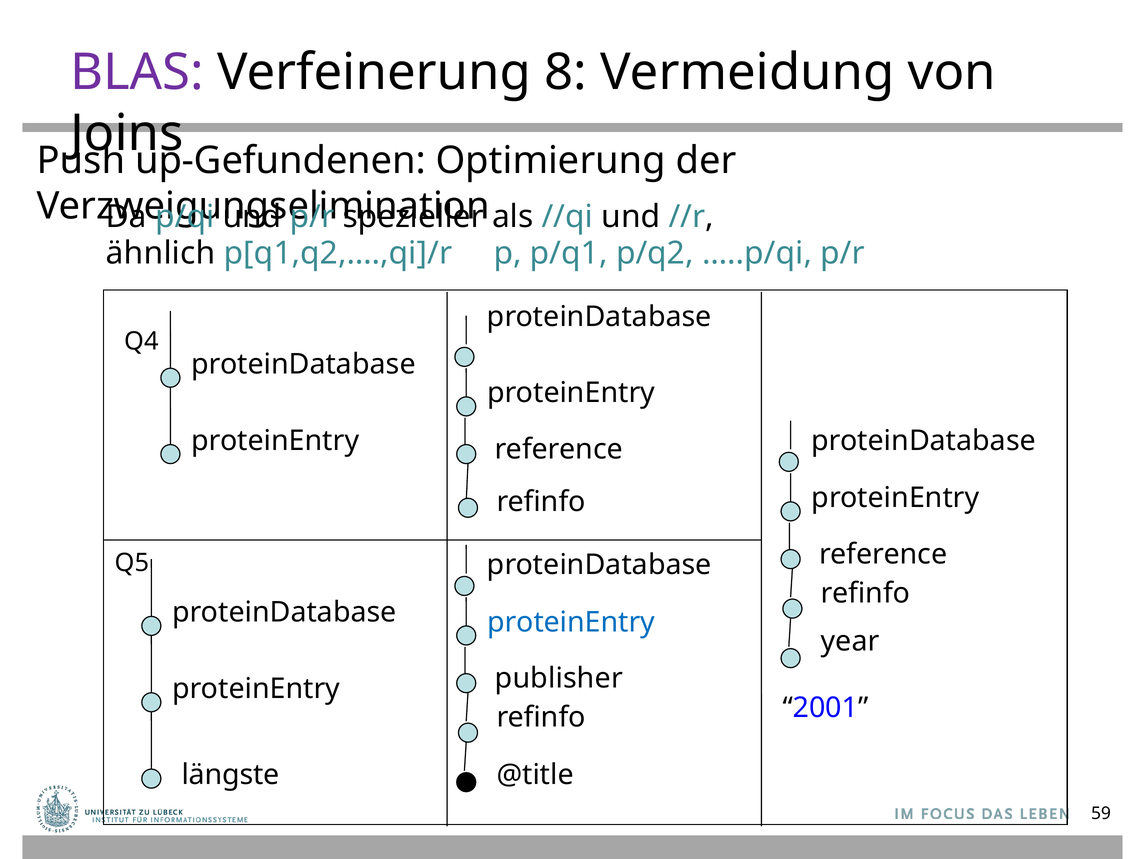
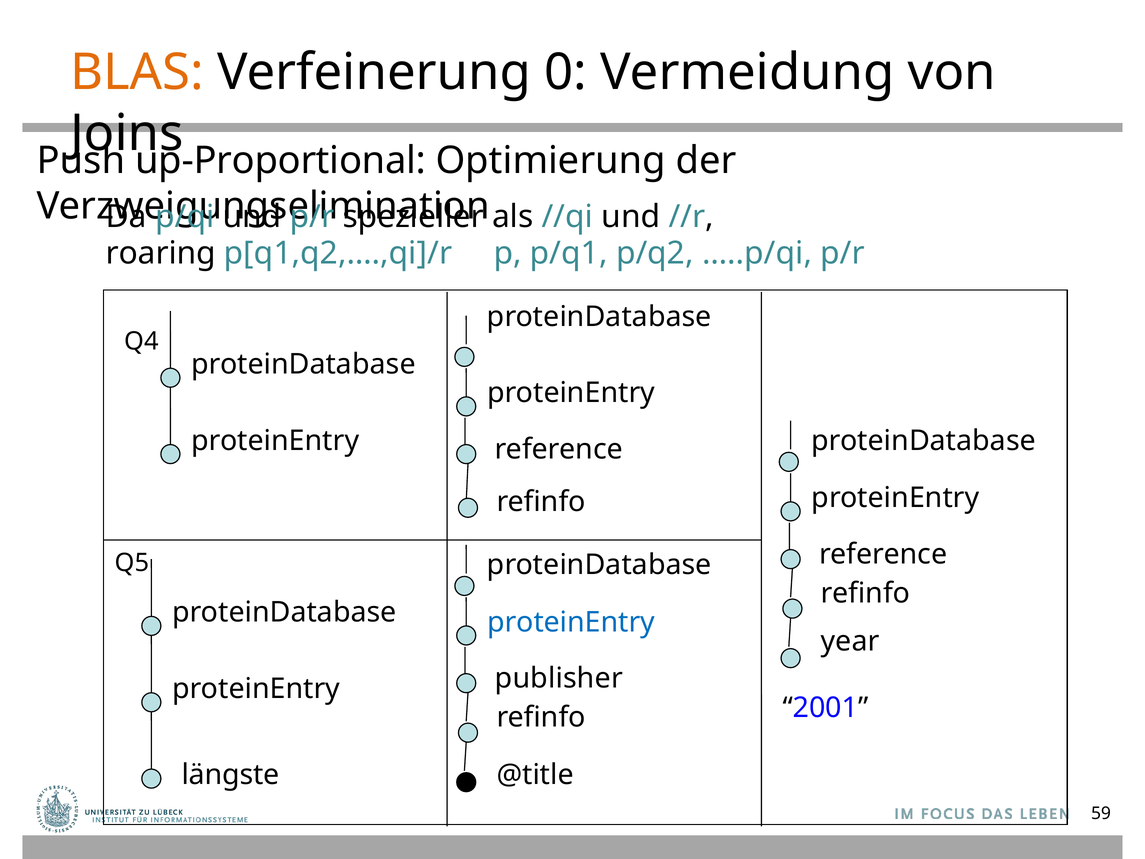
BLAS colour: purple -> orange
8: 8 -> 0
up-Gefundenen: up-Gefundenen -> up-Proportional
ähnlich: ähnlich -> roaring
